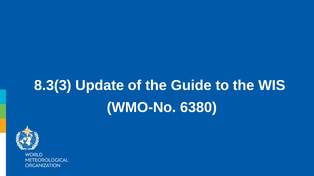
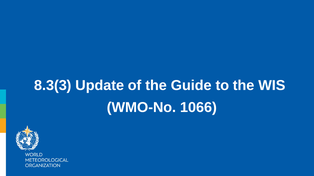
6380: 6380 -> 1066
